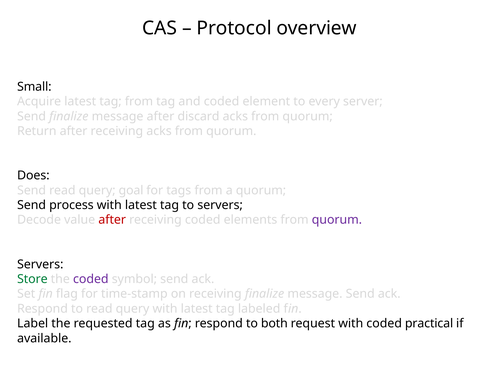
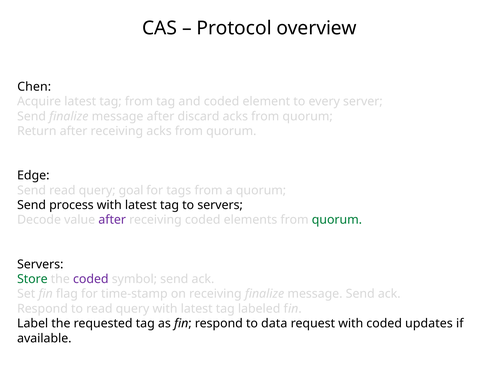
Small: Small -> Chen
Does: Does -> Edge
after at (112, 220) colour: red -> purple
quorum at (337, 220) colour: purple -> green
both: both -> data
practical: practical -> updates
